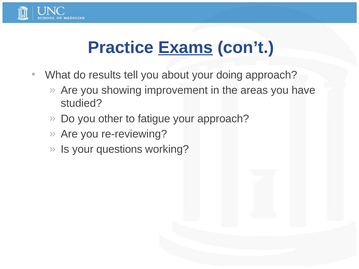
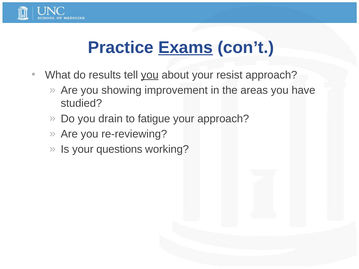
you at (150, 75) underline: none -> present
doing: doing -> resist
other: other -> drain
